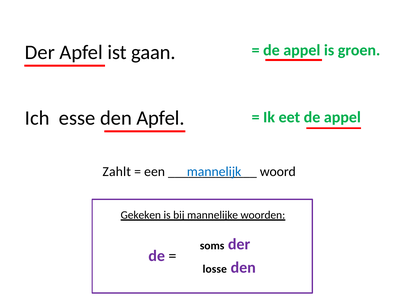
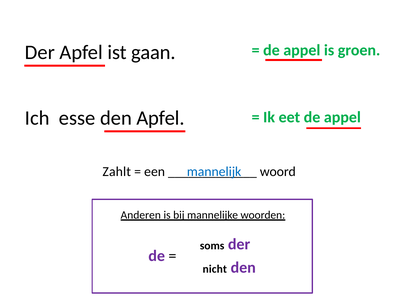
Gekeken: Gekeken -> Anderen
losse: losse -> nicht
